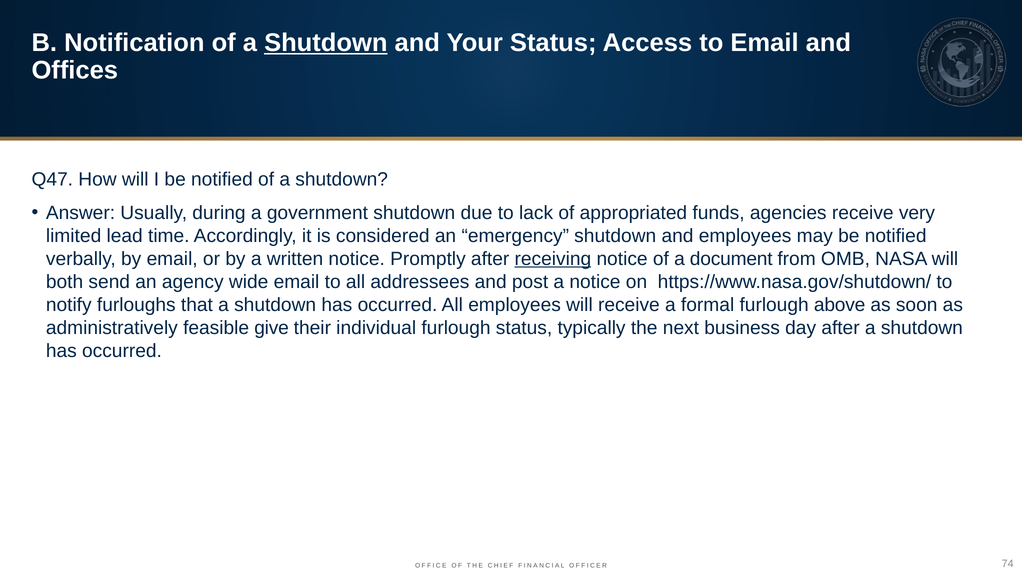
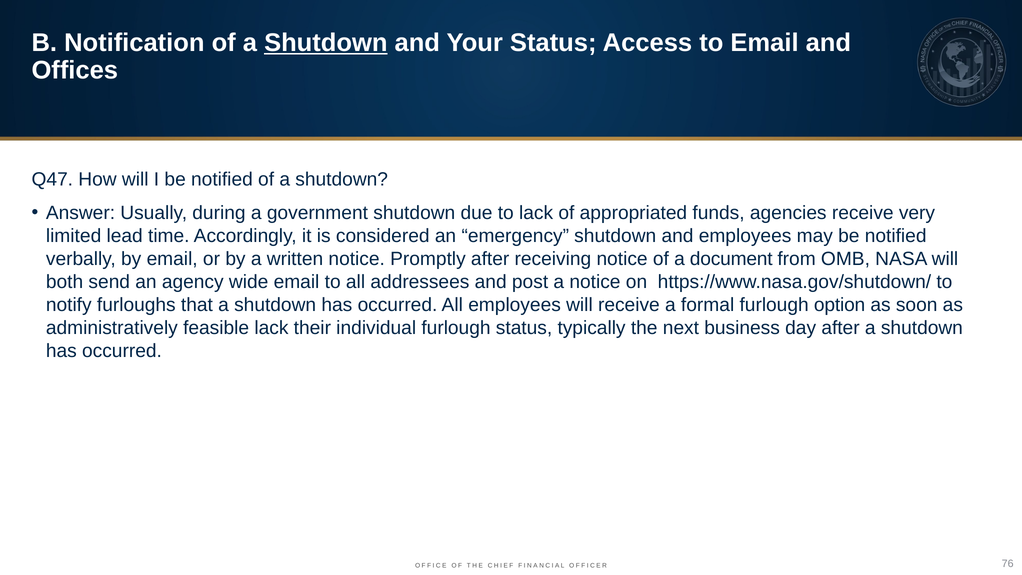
receiving underline: present -> none
above: above -> option
feasible give: give -> lack
74: 74 -> 76
